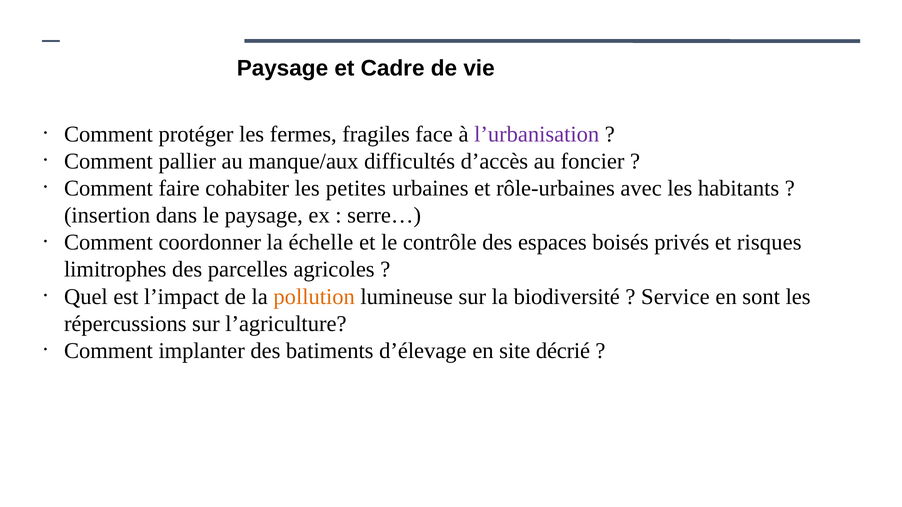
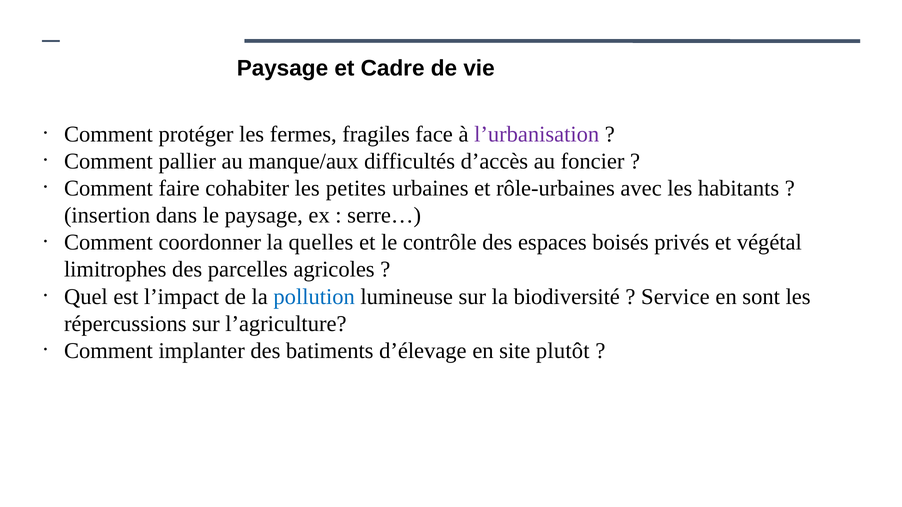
échelle: échelle -> quelles
risques: risques -> végétal
pollution colour: orange -> blue
décrié: décrié -> plutôt
